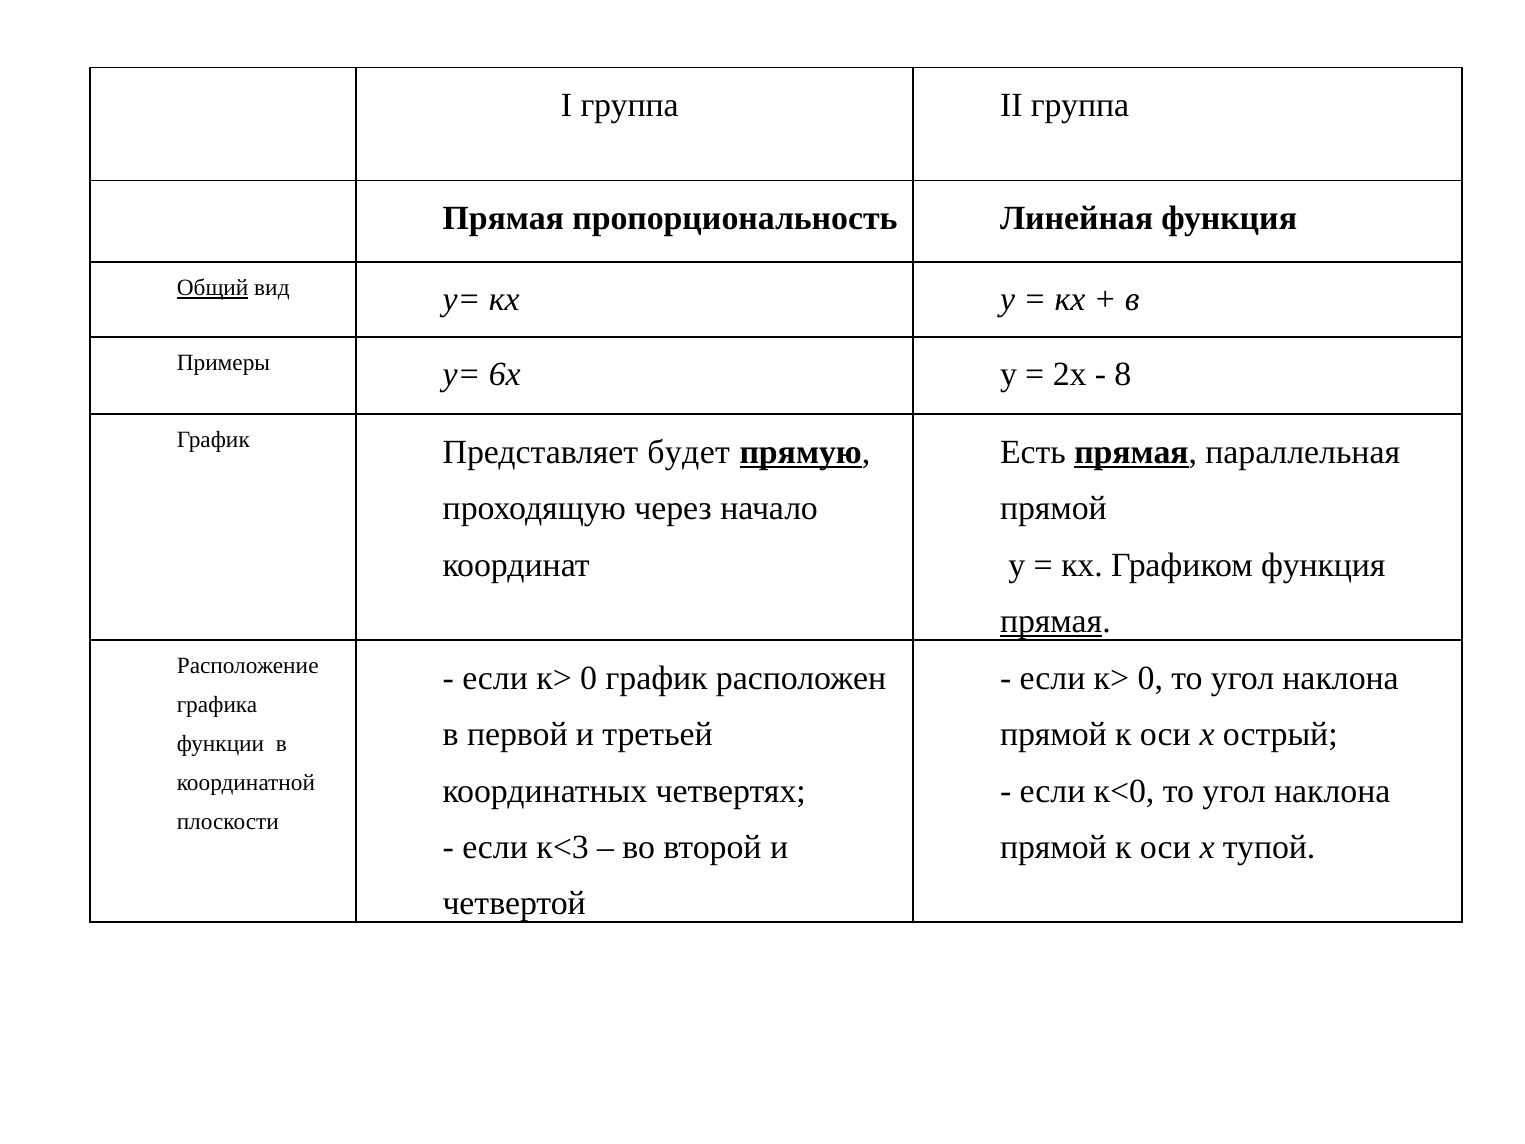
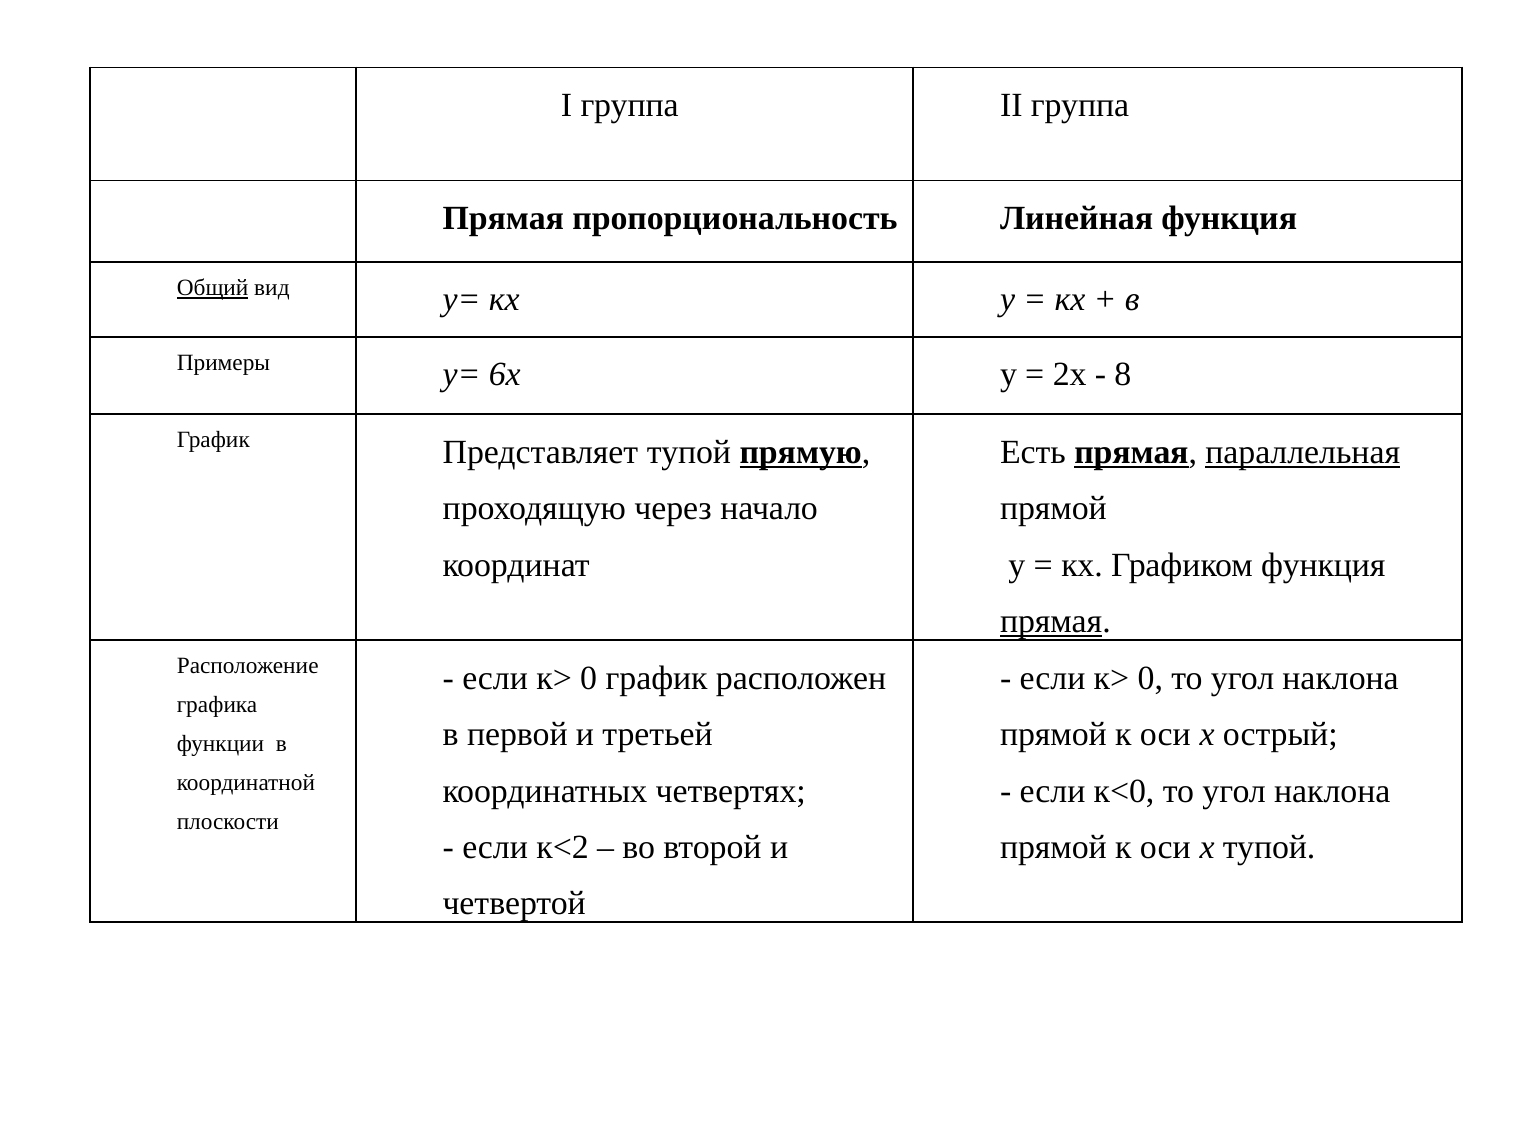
Представляет будет: будет -> тупой
параллельная underline: none -> present
к<3: к<3 -> к<2
